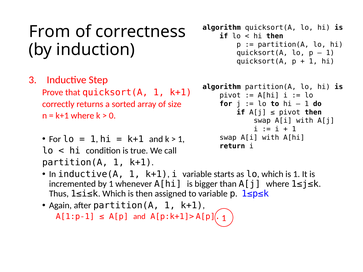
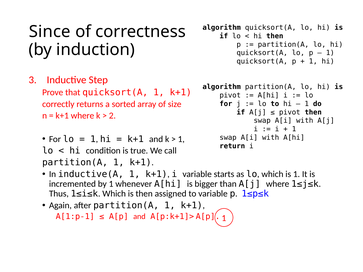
From: From -> Since
0: 0 -> 2
